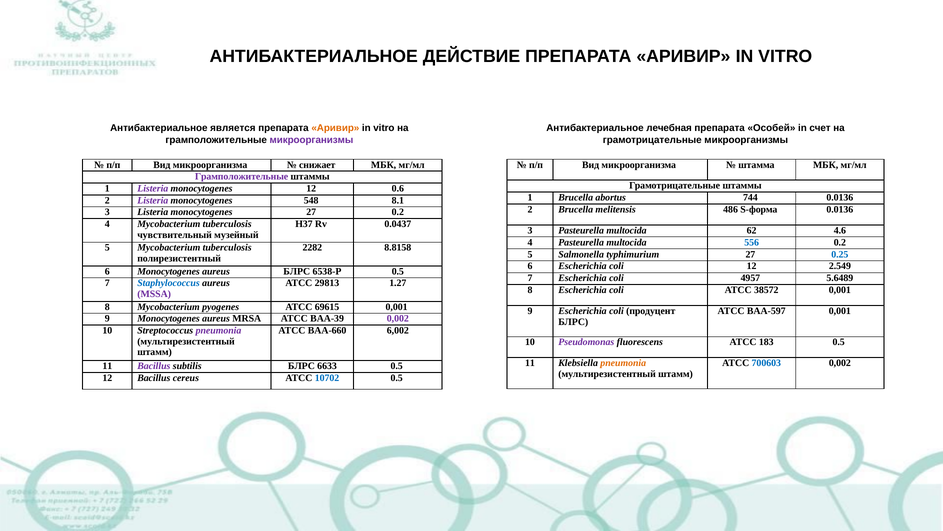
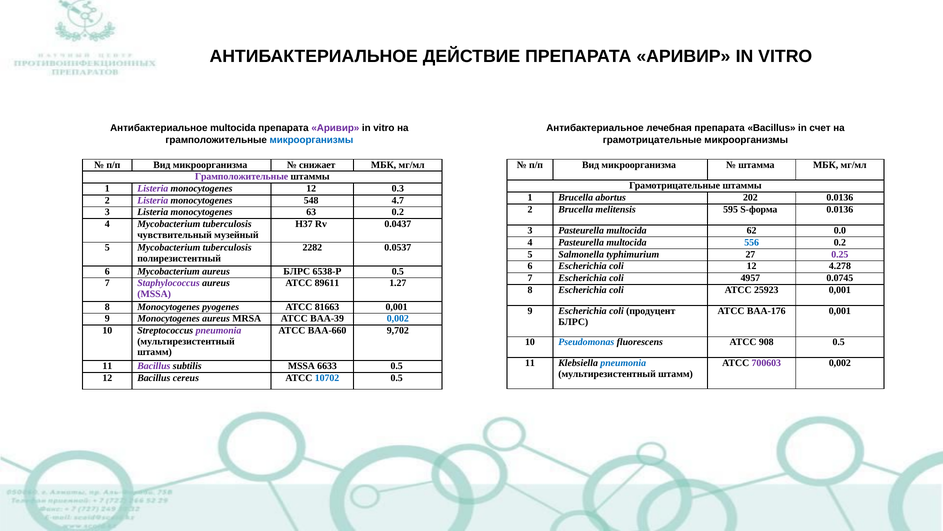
Антибактериальное является: является -> multocida
Аривир at (335, 128) colour: orange -> purple
препарата Особей: Особей -> Bacillus
микроорганизмы at (311, 140) colour: purple -> blue
0.6: 0.6 -> 0.3
744: 744 -> 202
8.1: 8.1 -> 4.7
486: 486 -> 595
monocytogenes 27: 27 -> 63
4.6: 4.6 -> 0.0
8.8158: 8.8158 -> 0.0537
0.25 colour: blue -> purple
2.549: 2.549 -> 4.278
6 Monocytogenes: Monocytogenes -> Mycobacterium
5.6489: 5.6489 -> 0.0745
Staphylococcus colour: blue -> purple
29813: 29813 -> 89611
38572: 38572 -> 25923
8 Mycobacterium: Mycobacterium -> Monocytogenes
69615: 69615 -> 81663
BAA-597: BAA-597 -> BAA-176
0,002 at (398, 318) colour: purple -> blue
6,002: 6,002 -> 9,702
Pseudomonas colour: purple -> blue
183: 183 -> 908
pneumonia at (623, 363) colour: orange -> blue
700603 colour: blue -> purple
subtilis БЛРС: БЛРС -> MSSA
